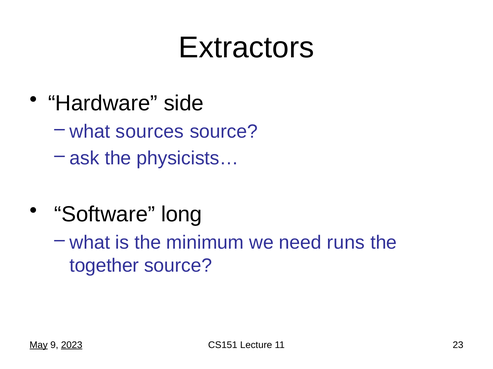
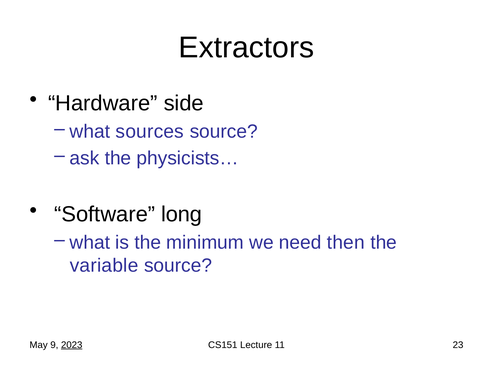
runs: runs -> then
together: together -> variable
May underline: present -> none
